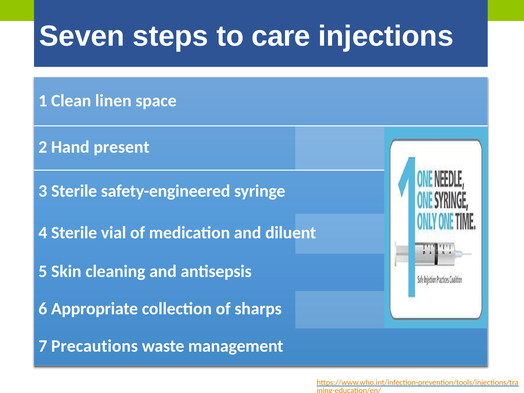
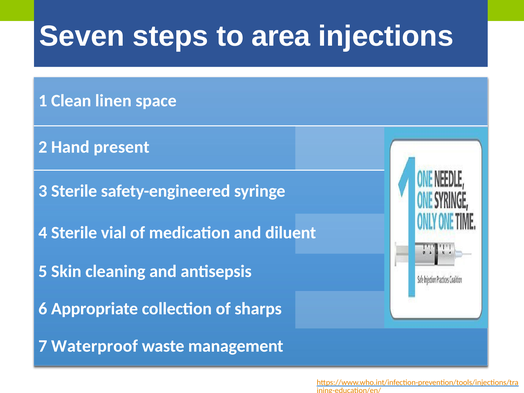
care: care -> area
Precautions: Precautions -> Waterproof
